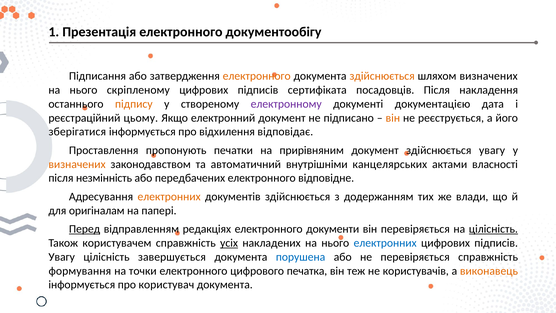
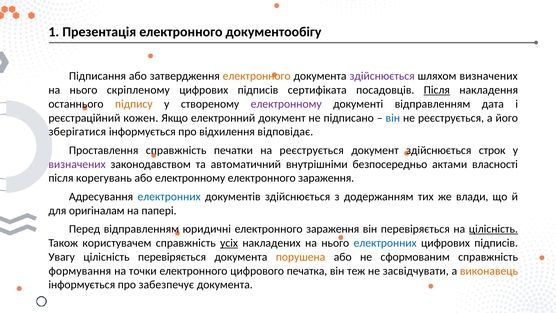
здійснюється at (382, 76) colour: orange -> purple
Після at (437, 90) underline: none -> present
документі документацією: документацією -> відправленням
цьому: цьому -> кожен
він at (393, 118) colour: orange -> blue
Проставлення пропонують: пропонують -> справжність
на прирівняним: прирівняним -> реєструється
здійснюється увагу: увагу -> строк
визначених at (77, 164) colour: orange -> purple
канцелярських: канцелярських -> безпосередньо
незмінність: незмінність -> корегувань
або передбачених: передбачених -> електронному
відповідне at (326, 178): відповідне -> зараження
електронних at (169, 197) colour: orange -> blue
Перед underline: present -> none
редакціях: редакціях -> юридичні
документи at (333, 229): документи -> зараження
цілісність завершується: завершується -> перевіряється
порушена colour: blue -> orange
не перевіряється: перевіряється -> сформованим
користувачів: користувачів -> засвідчувати
користувач: користувач -> забезпечує
